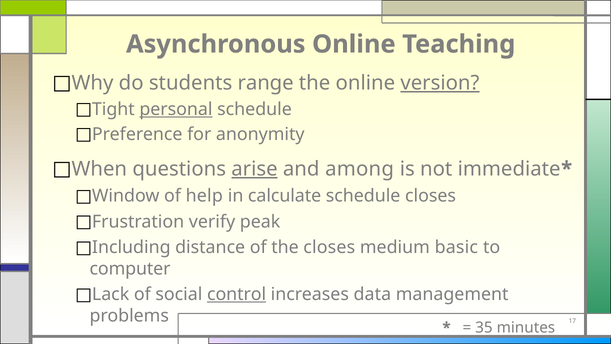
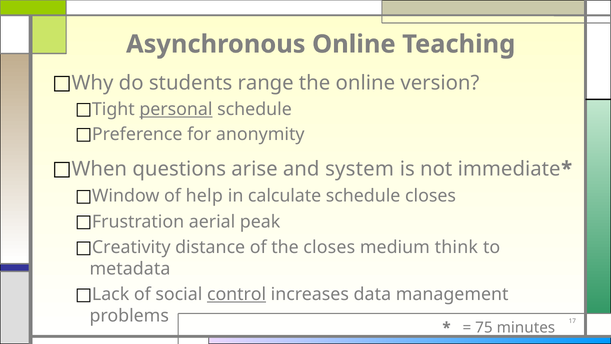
version underline: present -> none
arise underline: present -> none
among: among -> system
verify: verify -> aerial
Including: Including -> Creativity
basic: basic -> think
computer: computer -> metadata
35: 35 -> 75
